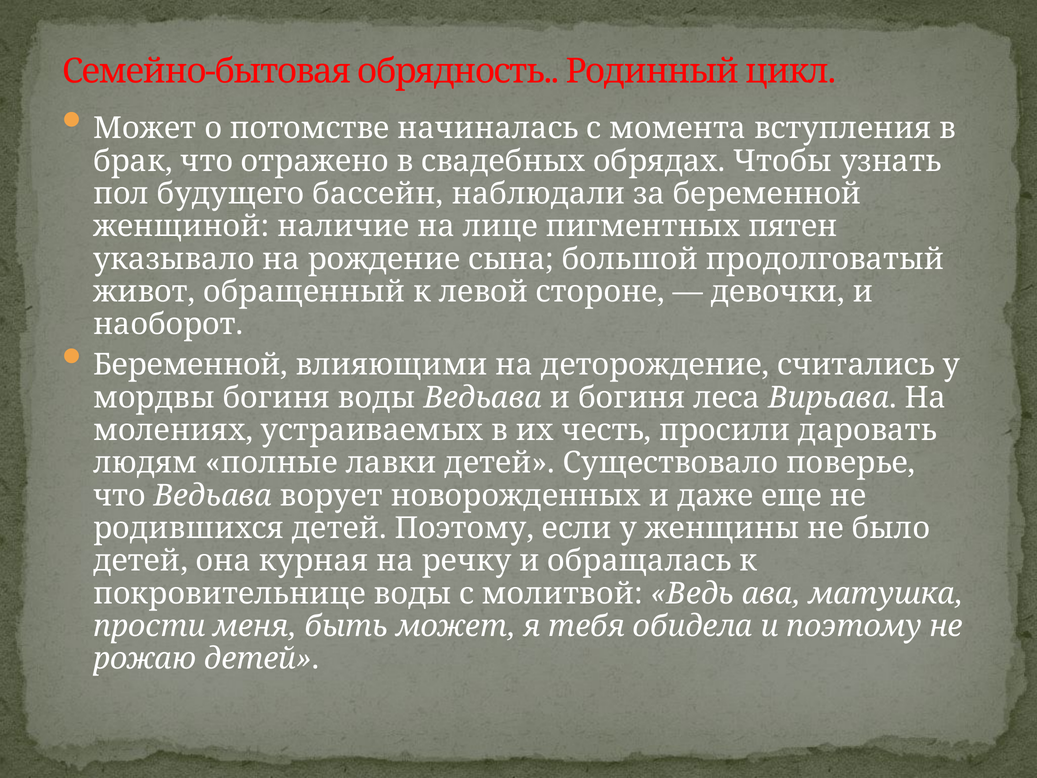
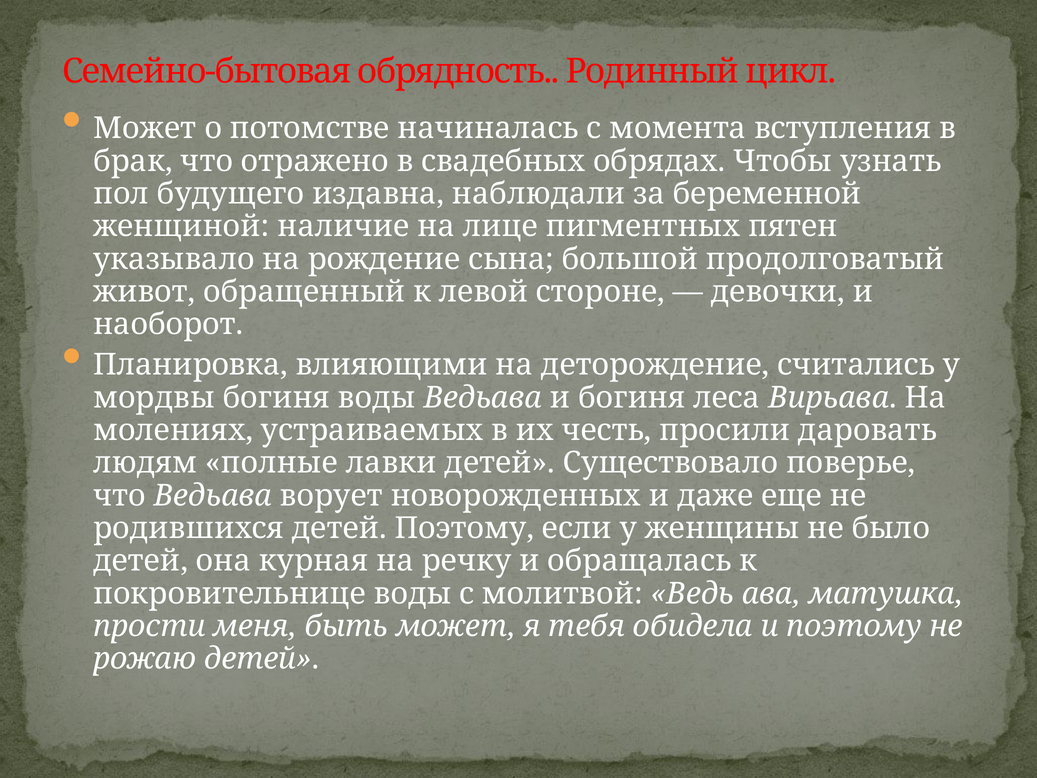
бассейн: бассейн -> издавна
Беременной at (191, 365): Беременной -> Планировка
